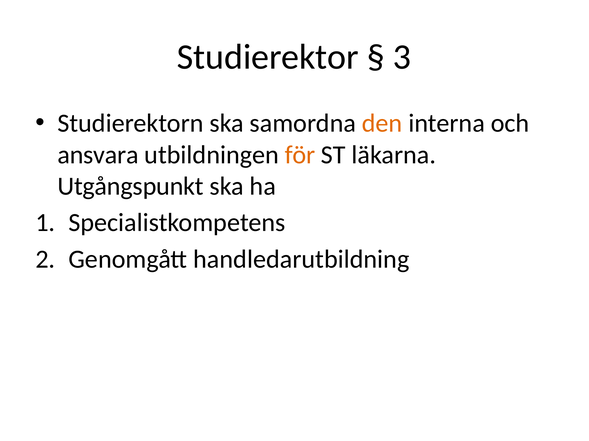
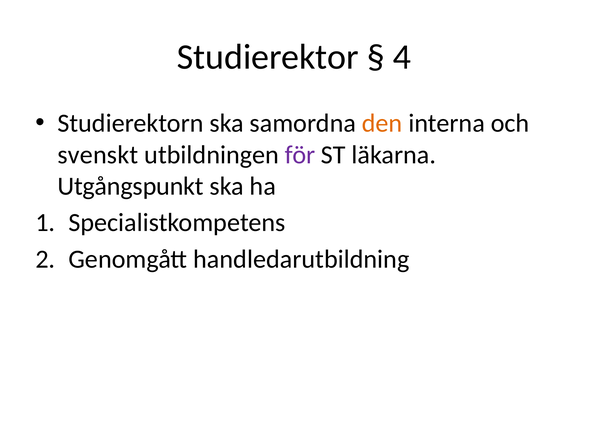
3: 3 -> 4
ansvara: ansvara -> svenskt
för colour: orange -> purple
